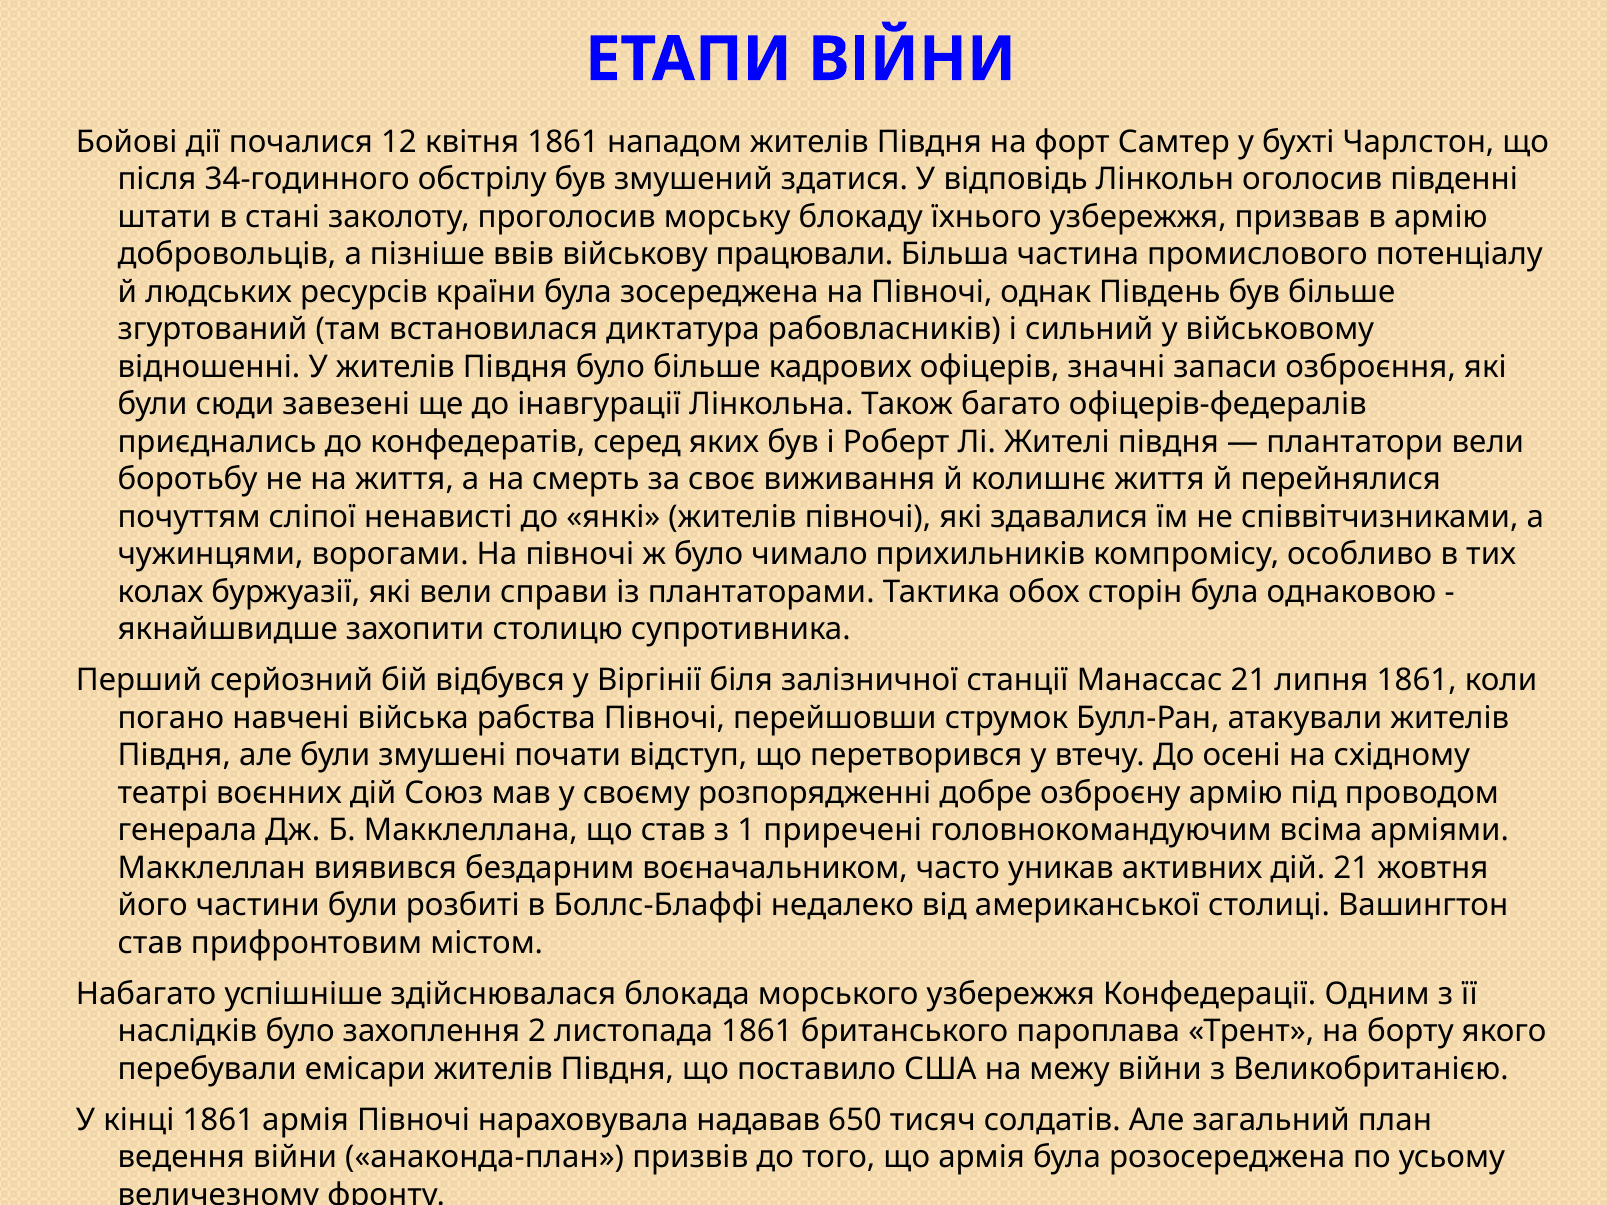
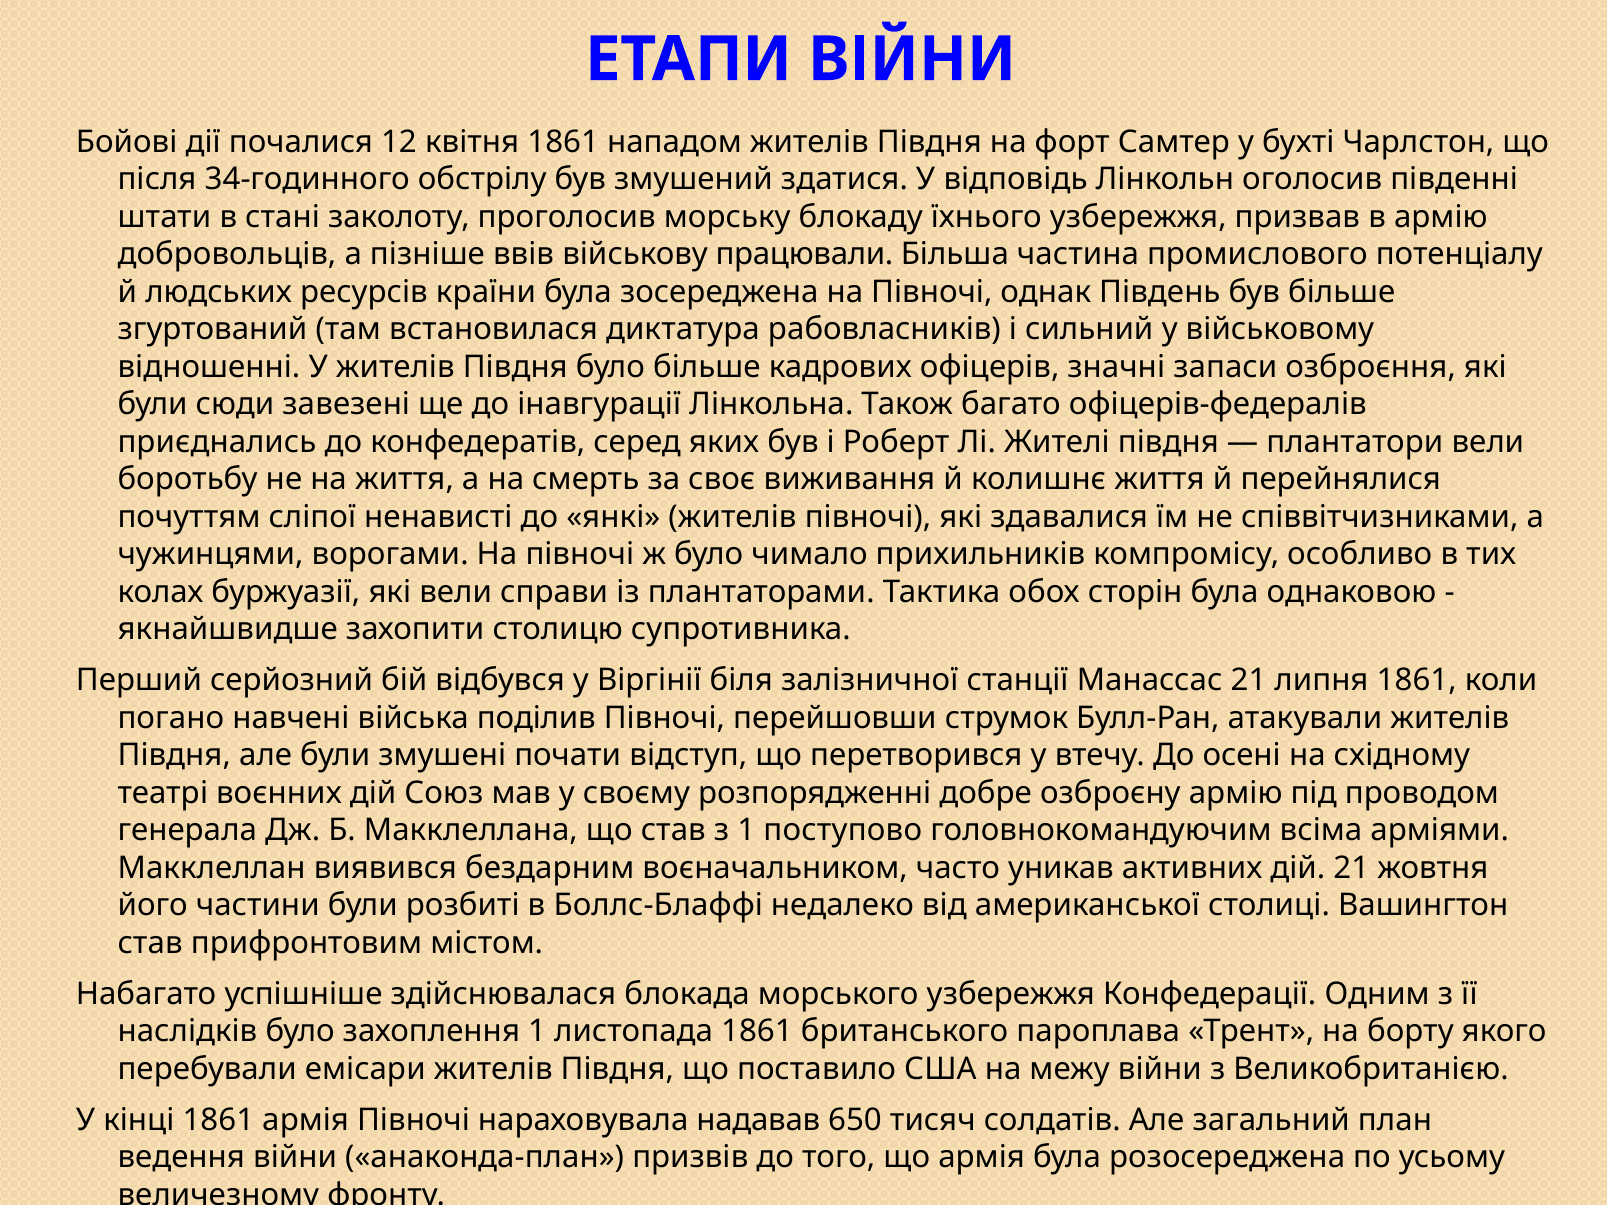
рабства: рабства -> поділив
приречені: приречені -> поступово
захоплення 2: 2 -> 1
